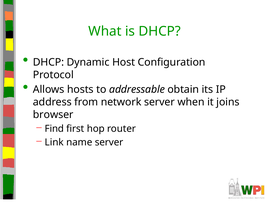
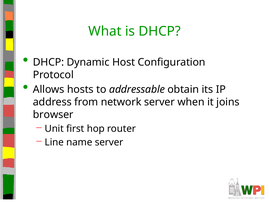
Find: Find -> Unit
Link: Link -> Line
